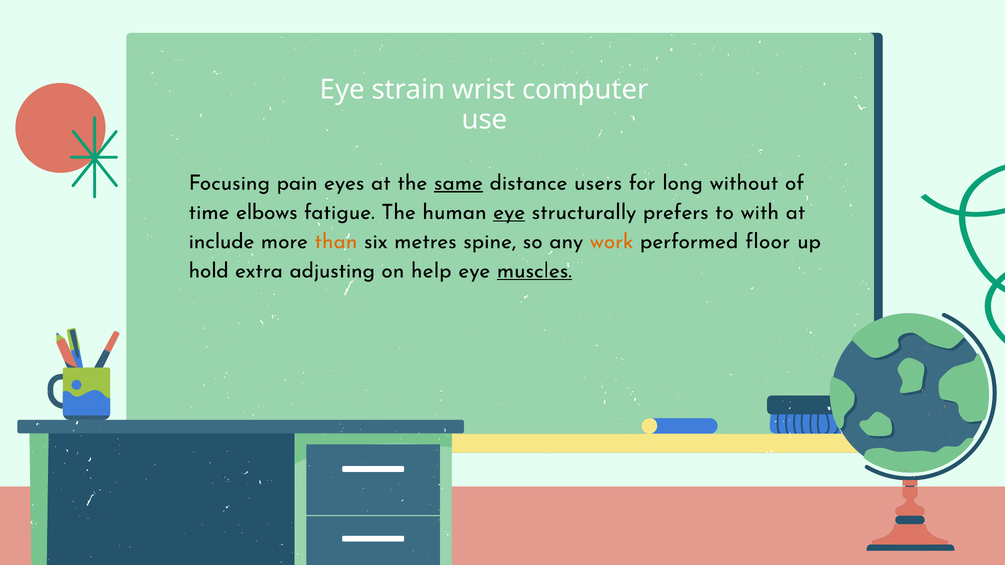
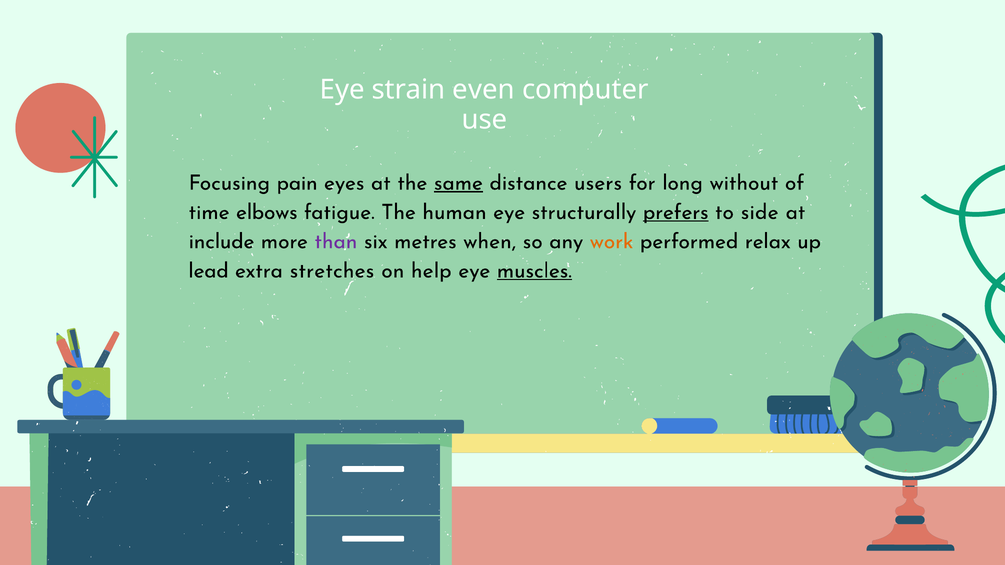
wrist: wrist -> even
eye at (509, 212) underline: present -> none
prefers underline: none -> present
with: with -> side
than colour: orange -> purple
spine: spine -> when
floor: floor -> relax
hold: hold -> lead
adjusting: adjusting -> stretches
